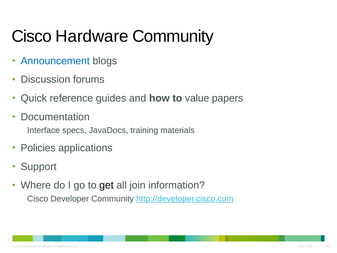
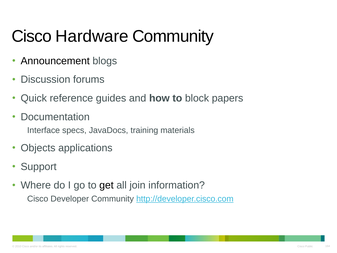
Announcement colour: blue -> black
value: value -> block
Policies: Policies -> Objects
